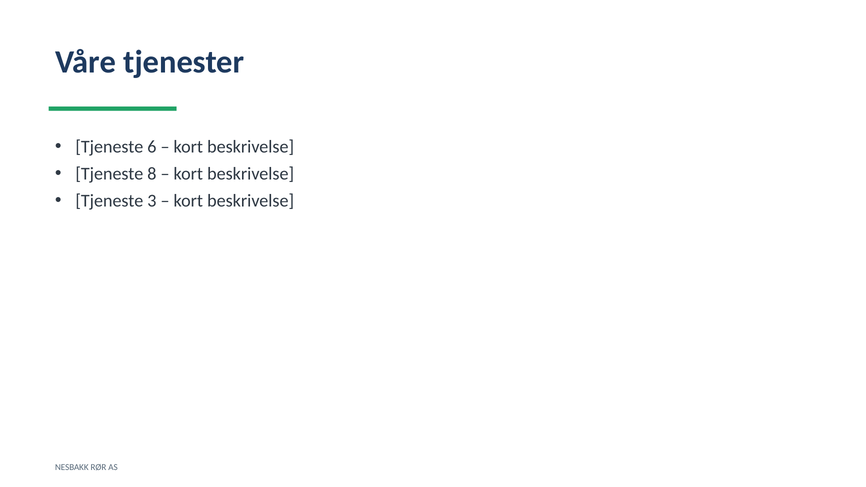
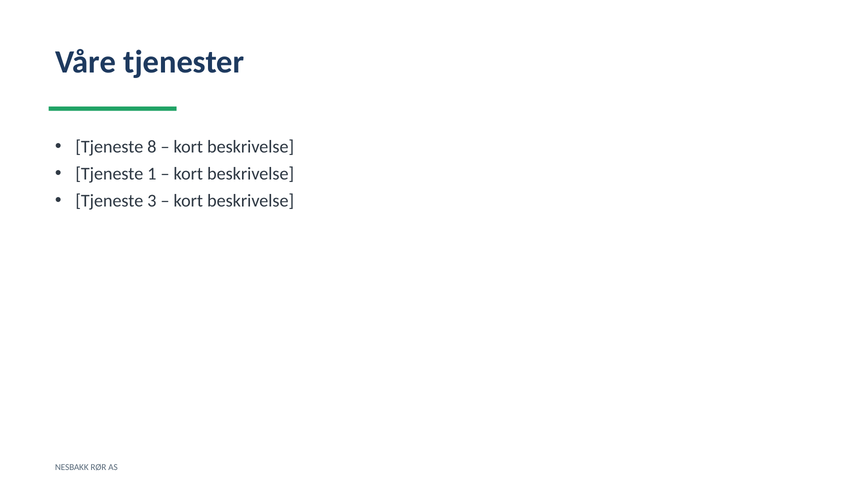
6: 6 -> 8
8: 8 -> 1
